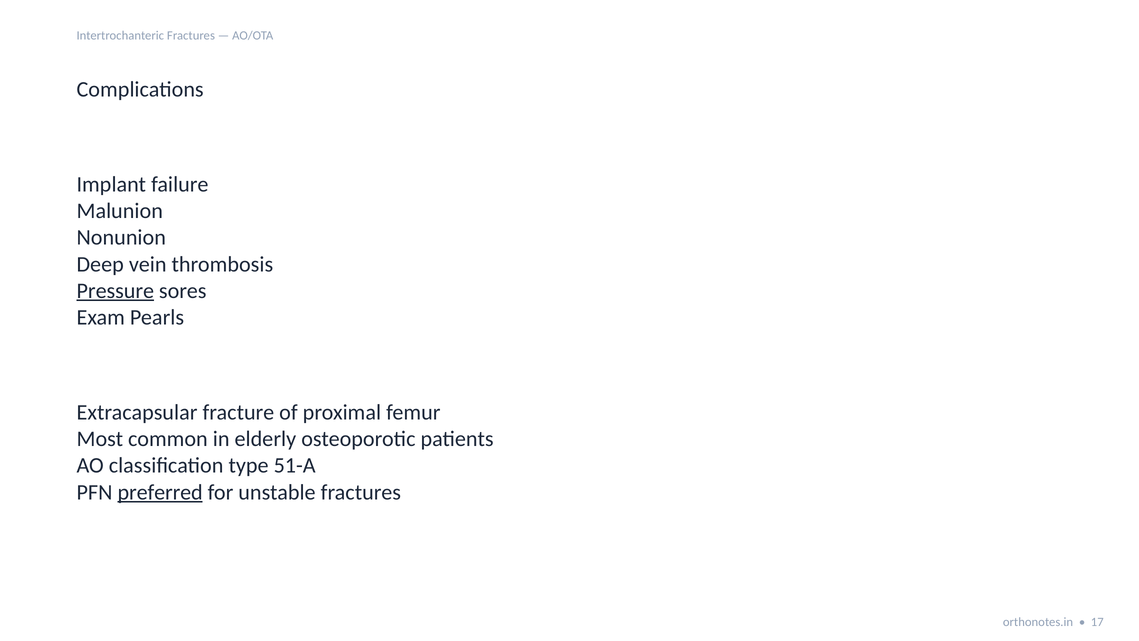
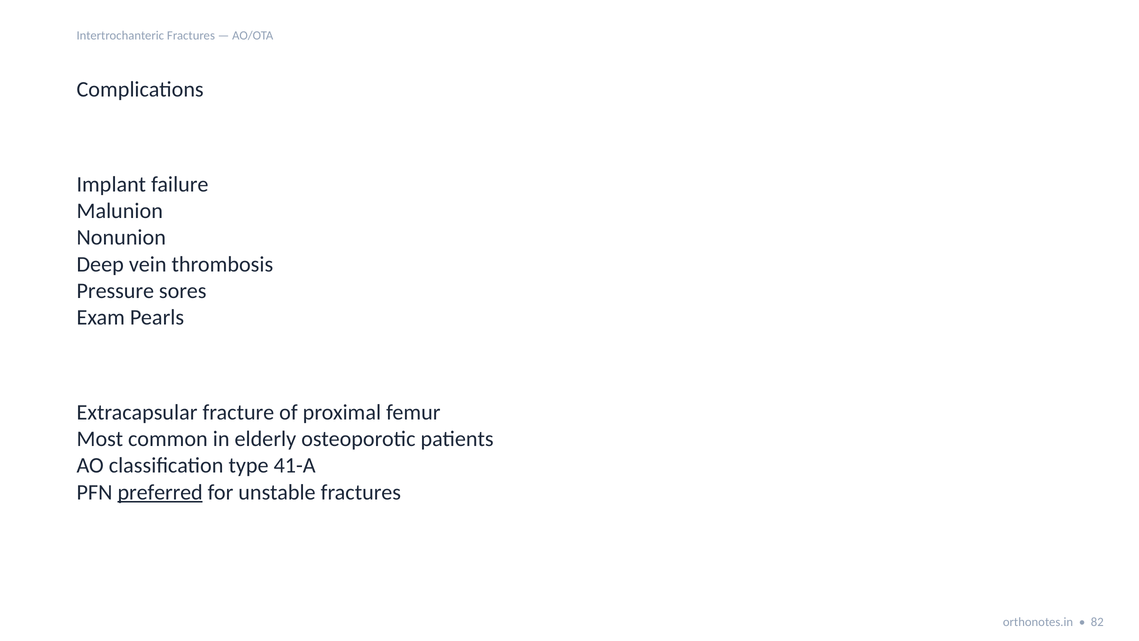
Pressure underline: present -> none
51-A: 51-A -> 41-A
17: 17 -> 82
